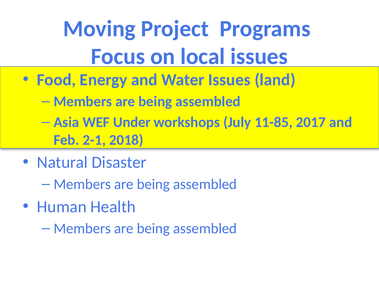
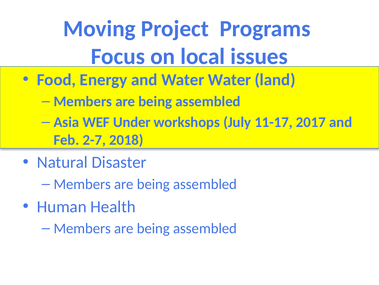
Water Issues: Issues -> Water
11-85: 11-85 -> 11-17
2-1: 2-1 -> 2-7
